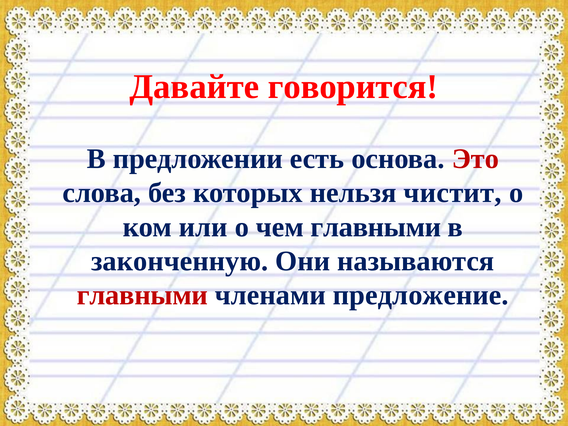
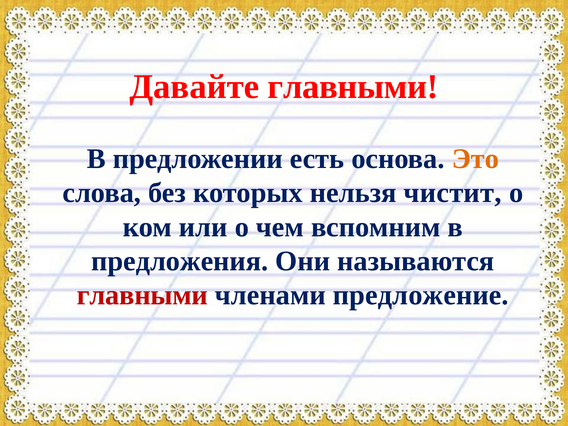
Давайте говорится: говорится -> главными
Это colour: red -> orange
чем главными: главными -> вспомним
законченную: законченную -> предложения
